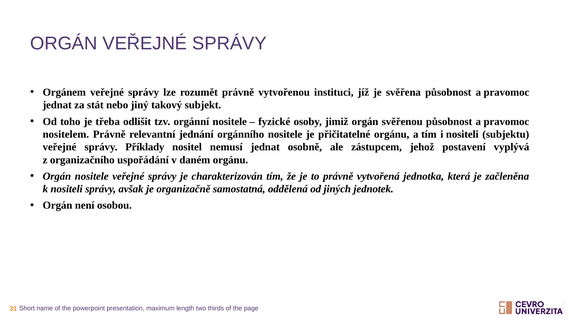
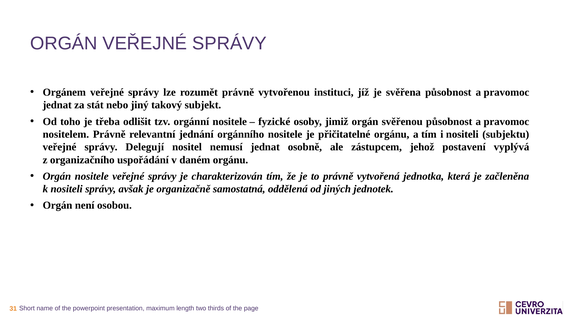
Příklady: Příklady -> Delegují
